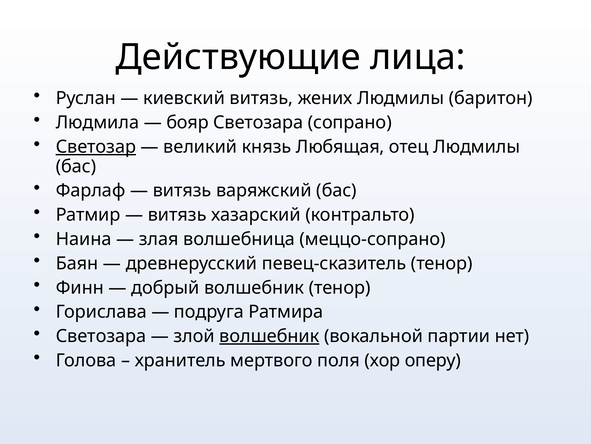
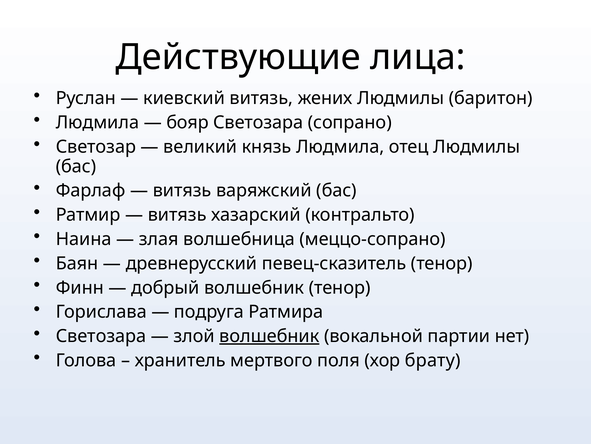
Светозар underline: present -> none
князь Любящая: Любящая -> Людмила
оперу: оперу -> брату
